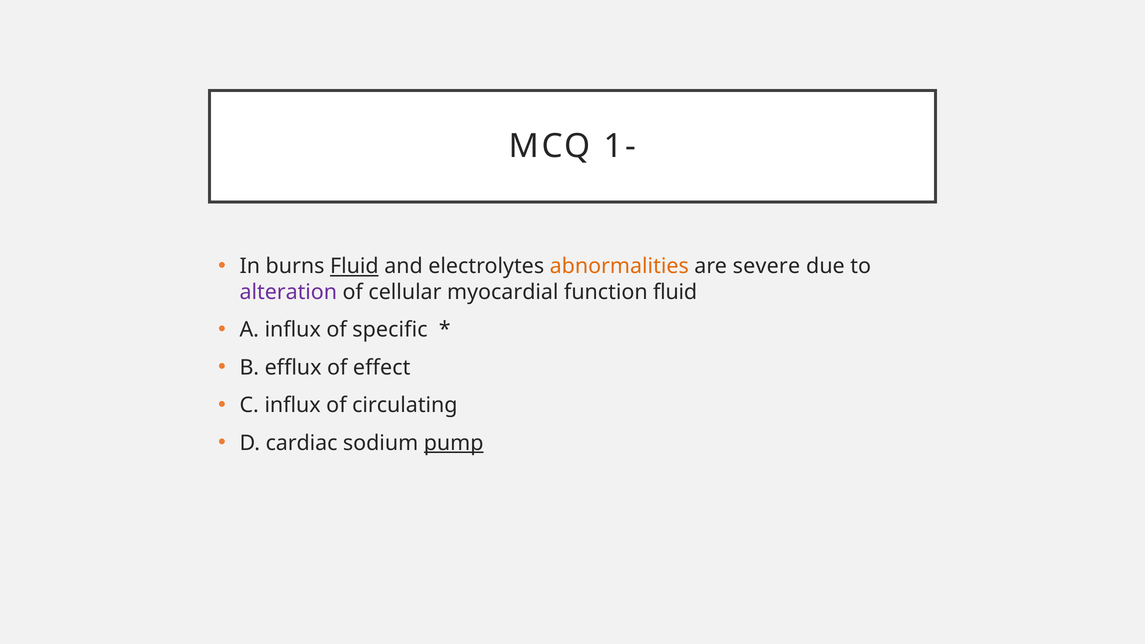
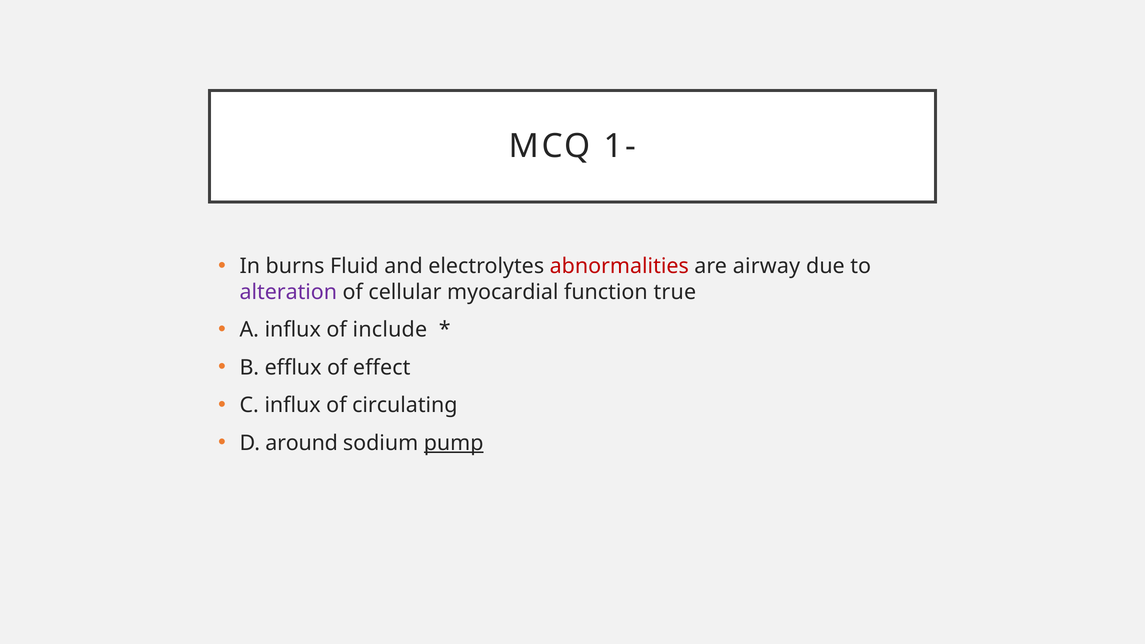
Fluid at (354, 266) underline: present -> none
abnormalities colour: orange -> red
severe: severe -> airway
function fluid: fluid -> true
specific: specific -> include
cardiac: cardiac -> around
